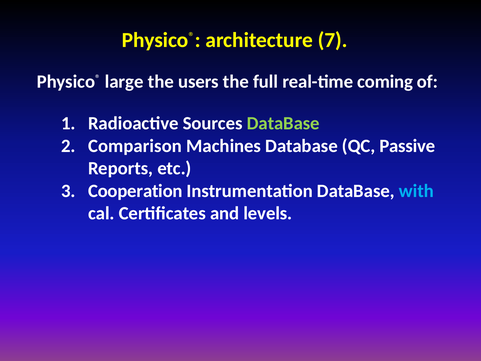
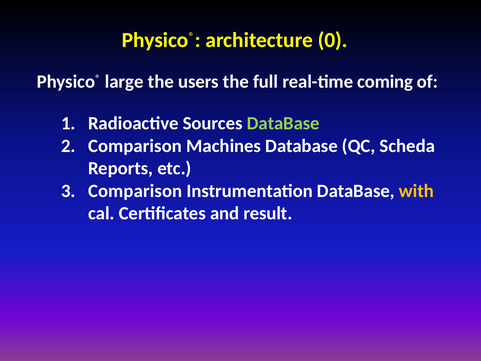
7: 7 -> 0
Passive: Passive -> Scheda
Cooperation at (135, 191): Cooperation -> Comparison
with colour: light blue -> yellow
levels: levels -> result
